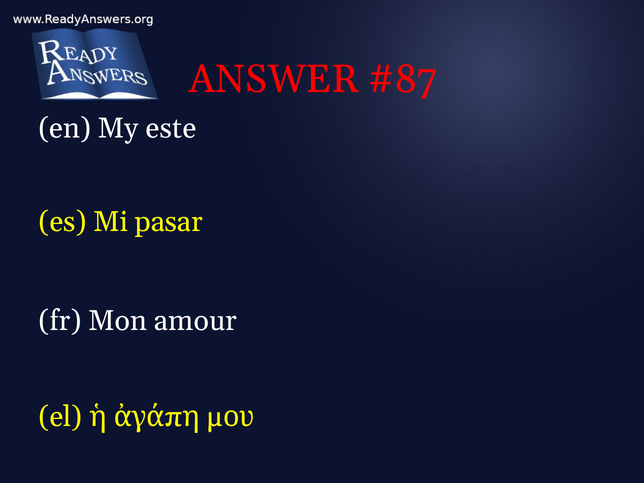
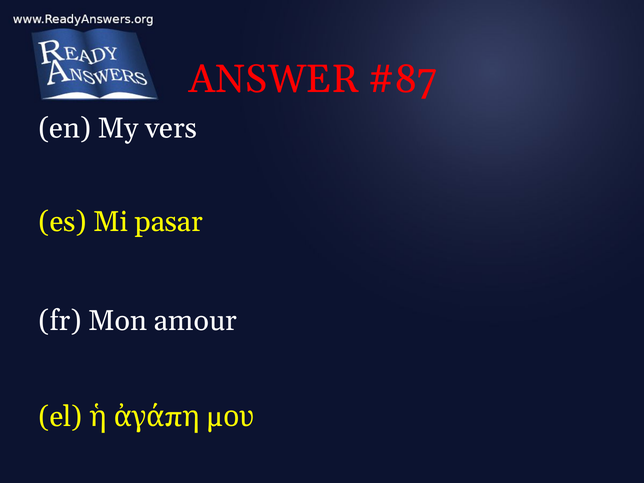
este: este -> vers
